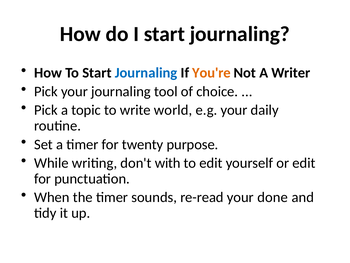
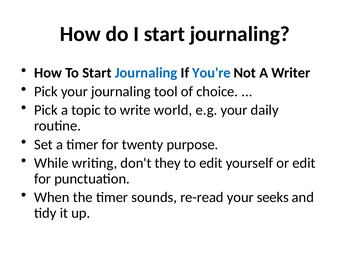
You're colour: orange -> blue
with: with -> they
done: done -> seeks
